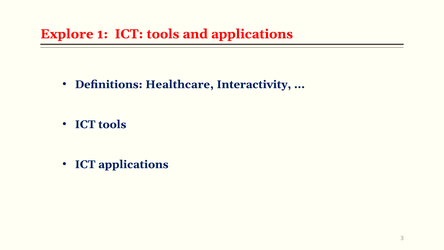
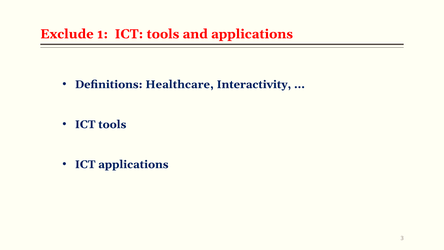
Explore: Explore -> Exclude
